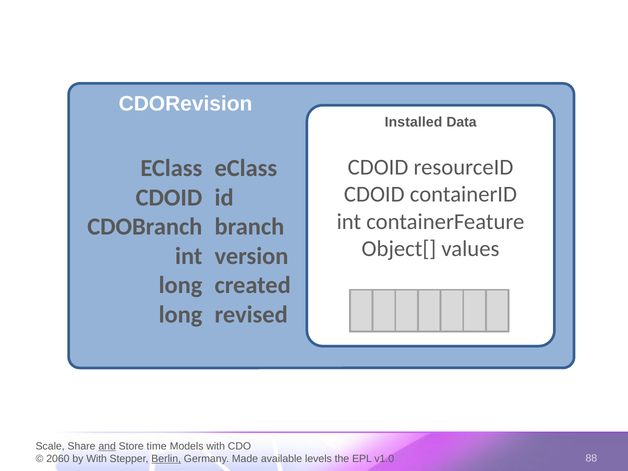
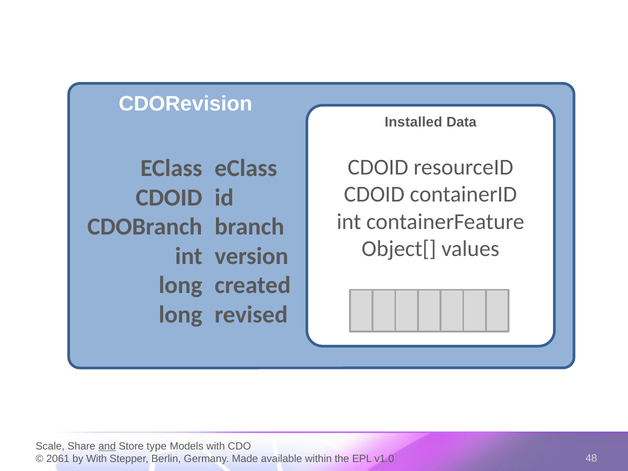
time: time -> type
2060: 2060 -> 2061
Berlin underline: present -> none
levels: levels -> within
88: 88 -> 48
